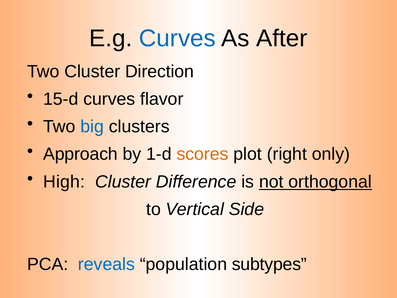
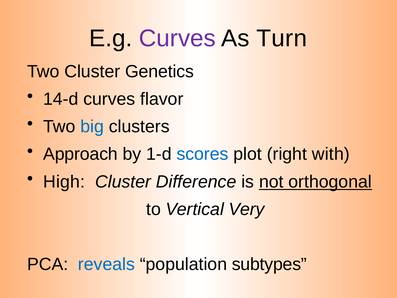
Curves at (177, 38) colour: blue -> purple
After: After -> Turn
Direction: Direction -> Genetics
15-d: 15-d -> 14-d
scores colour: orange -> blue
only: only -> with
Side: Side -> Very
